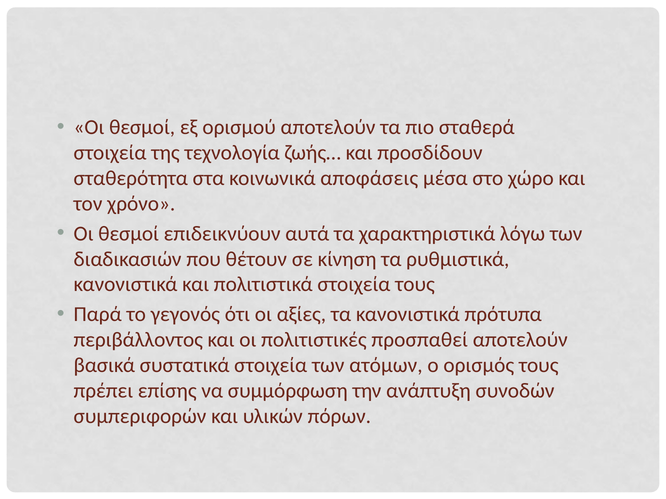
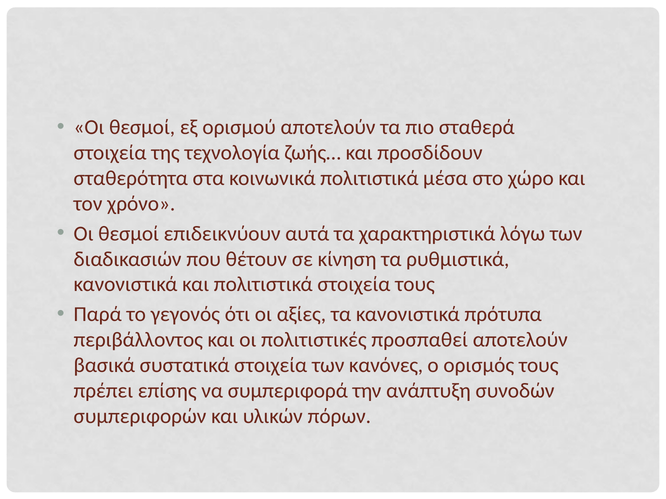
κοινωνικά αποφάσεις: αποφάσεις -> πολιτιστικά
ατόμων: ατόμων -> κανόνες
συμμόρφωση: συμμόρφωση -> συμπεριφορά
